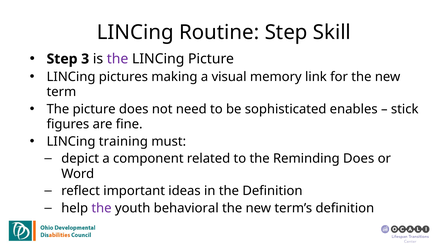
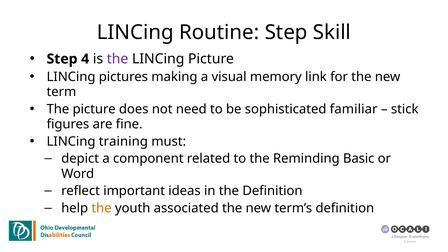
3: 3 -> 4
enables: enables -> familiar
Reminding Does: Does -> Basic
the at (102, 208) colour: purple -> orange
behavioral: behavioral -> associated
